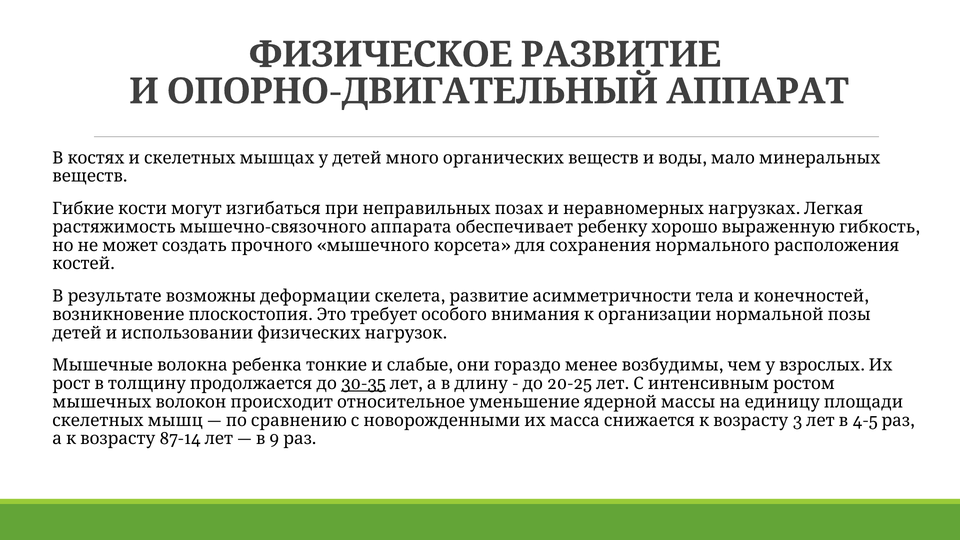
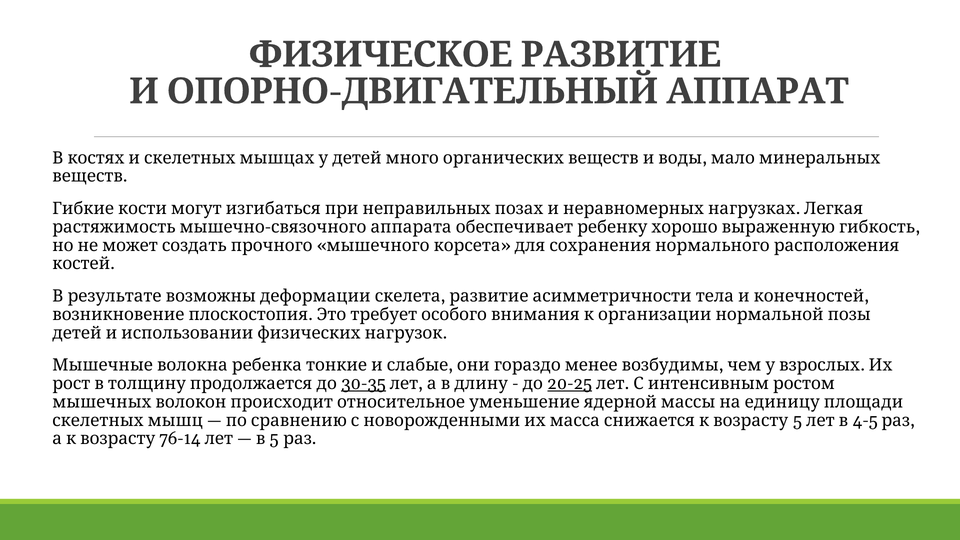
20-25 underline: none -> present
3 at (798, 420): 3 -> 5
87-14: 87-14 -> 76-14
9 at (274, 439): 9 -> 5
